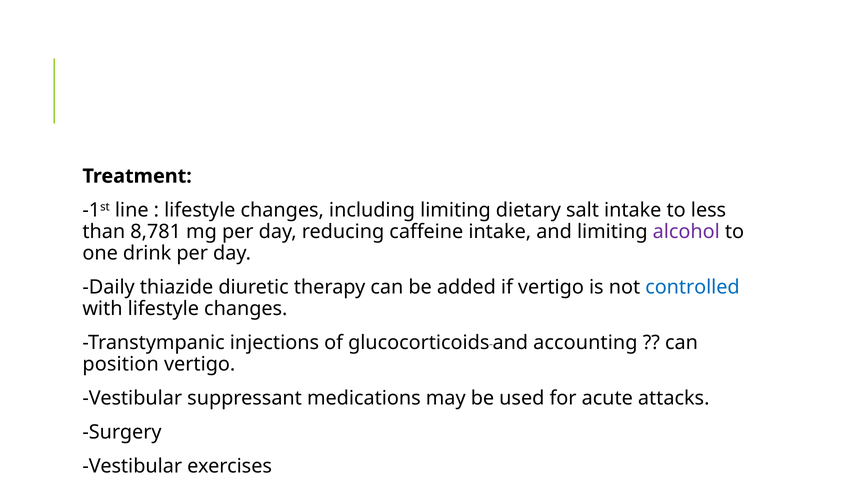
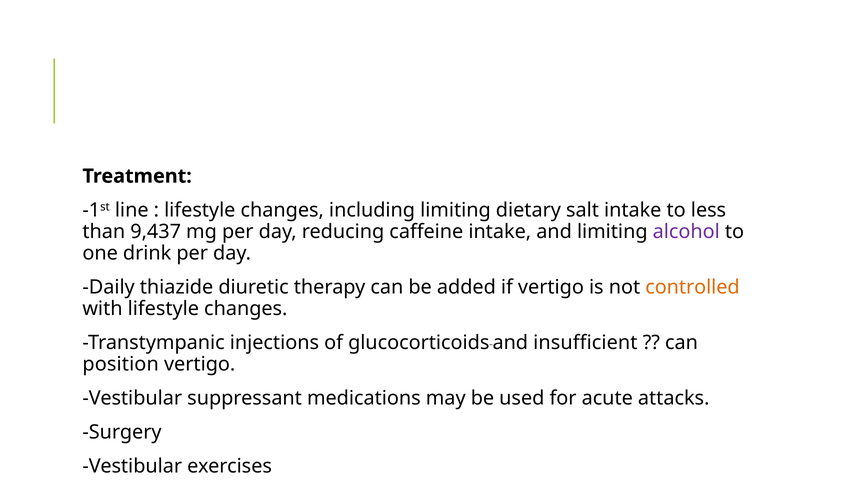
8,781: 8,781 -> 9,437
controlled colour: blue -> orange
accounting: accounting -> insufficient
